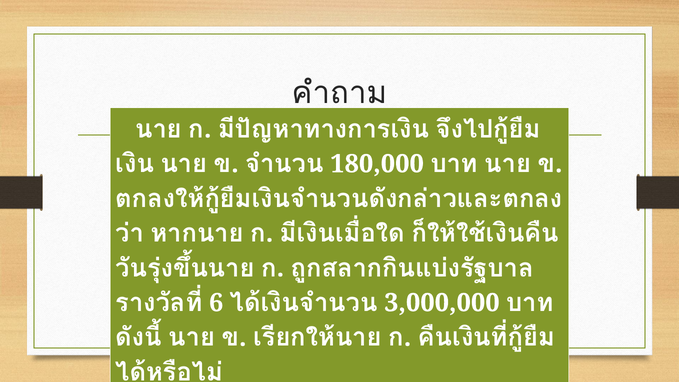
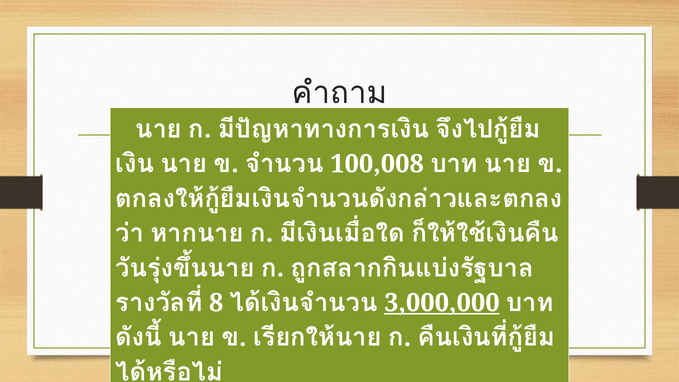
180,000: 180,000 -> 100,008
6: 6 -> 8
3,000,000 underline: none -> present
